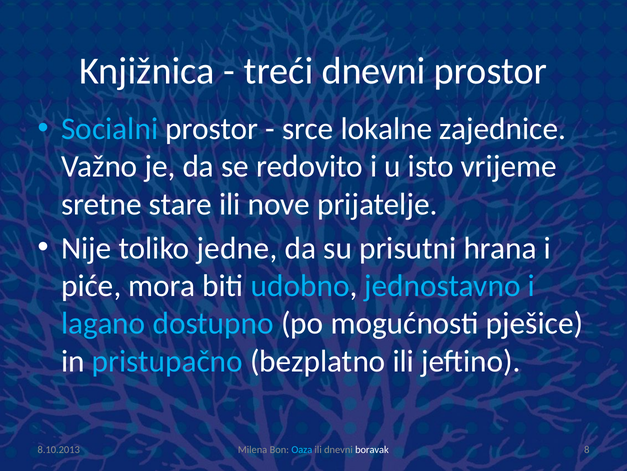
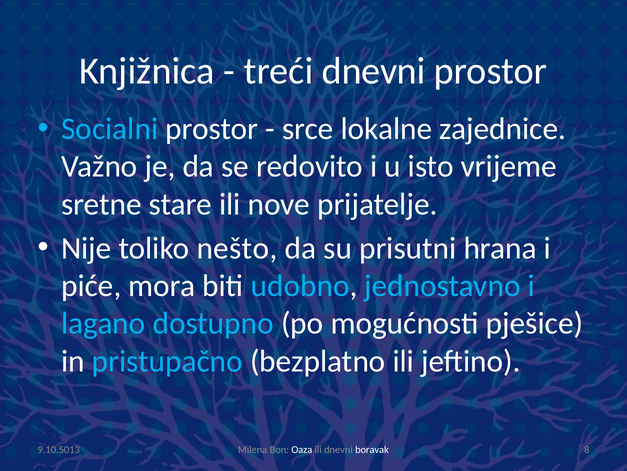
jedne: jedne -> nešto
8.10.2013: 8.10.2013 -> 9.10.5013
Oaza colour: light blue -> white
